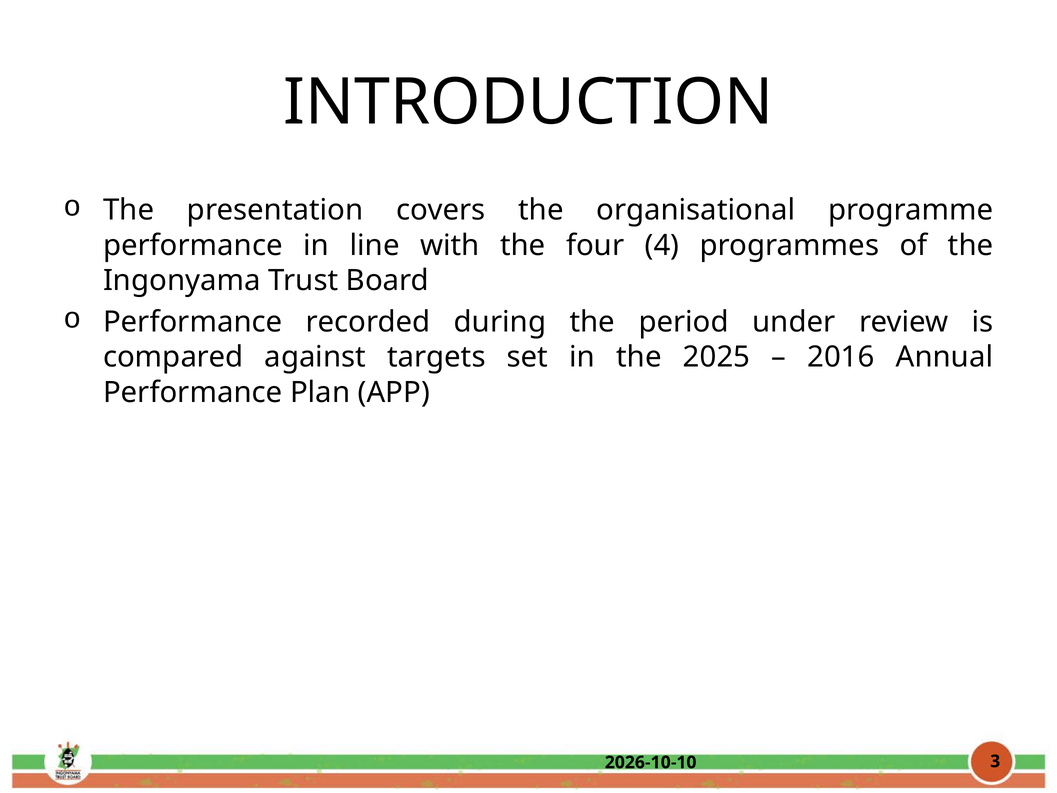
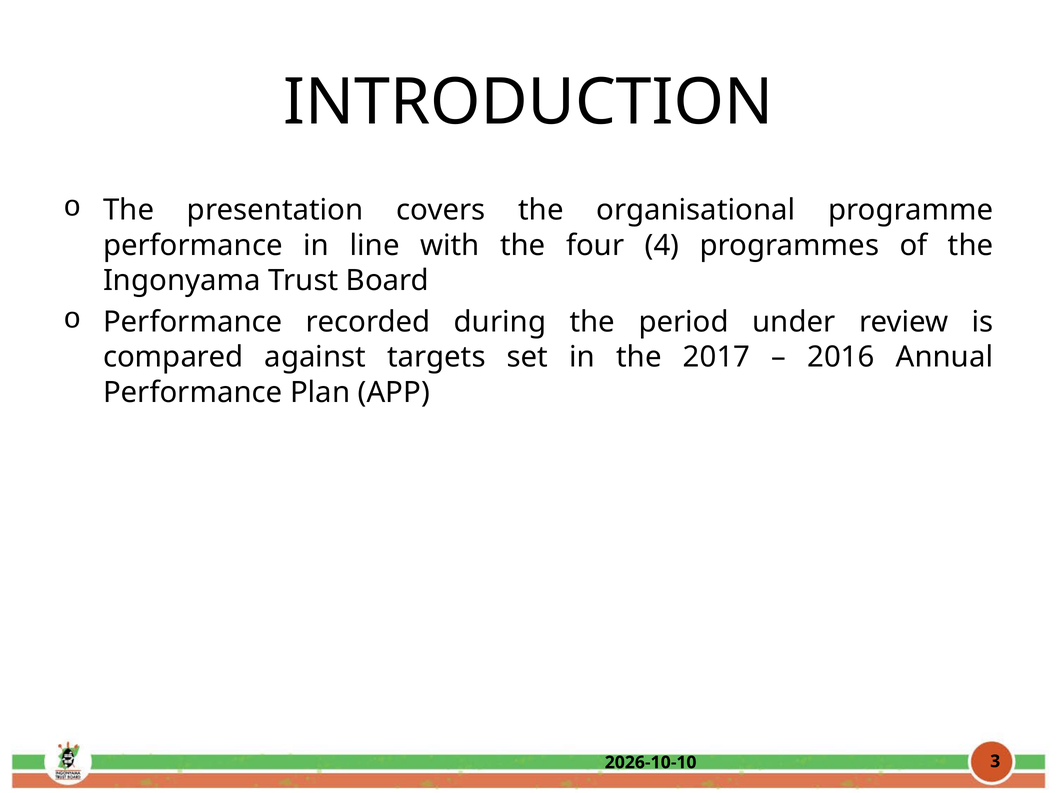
2025: 2025 -> 2017
